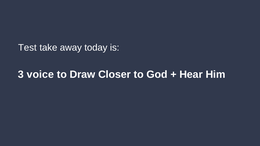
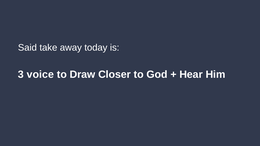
Test: Test -> Said
